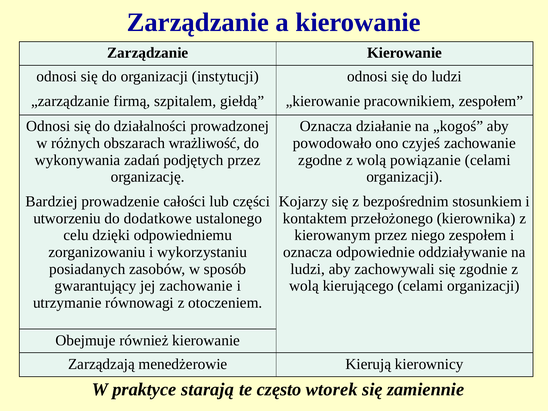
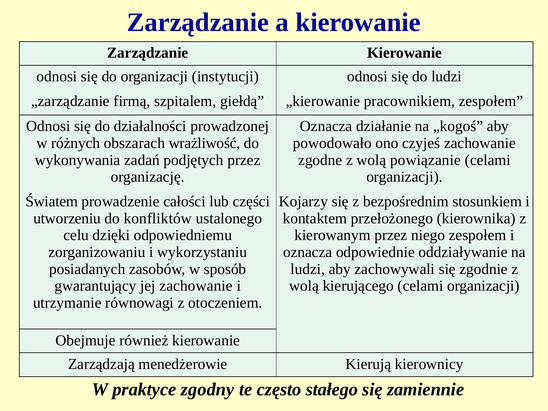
Bardziej: Bardziej -> Światem
dodatkowe: dodatkowe -> konfliktów
starają: starają -> zgodny
wtorek: wtorek -> stałego
